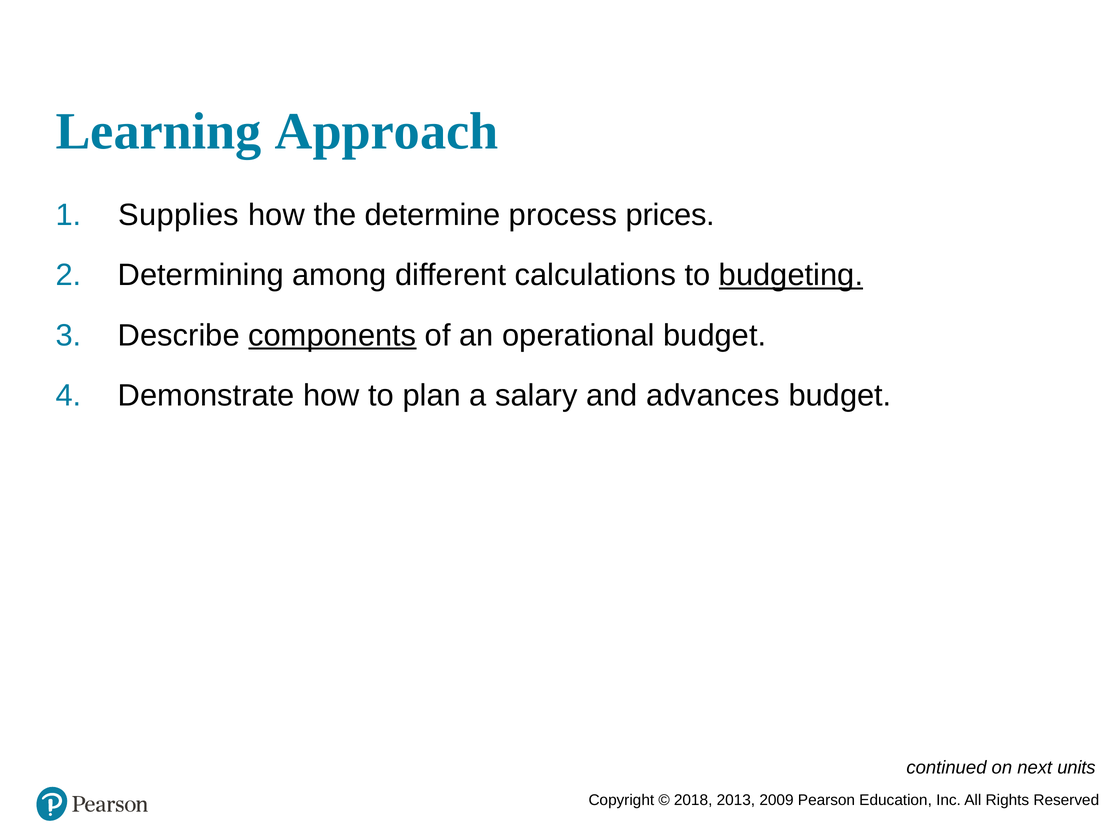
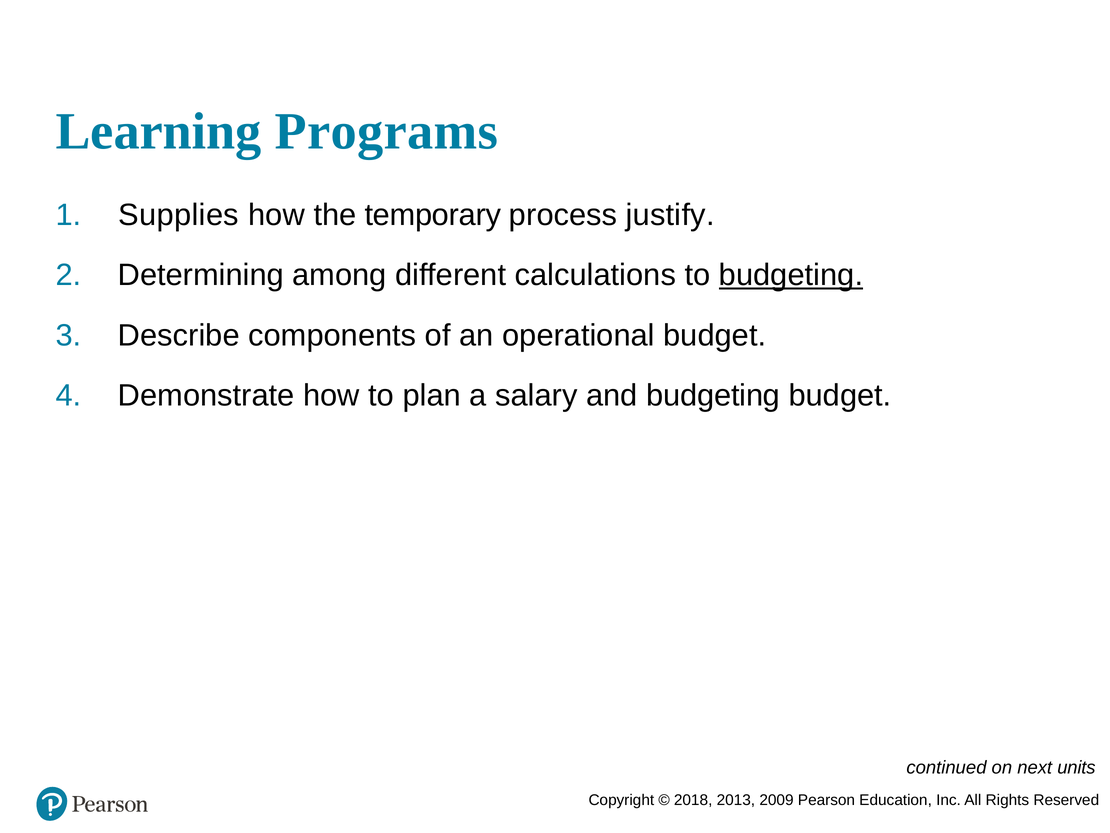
Approach: Approach -> Programs
determine: determine -> temporary
prices: prices -> justify
components underline: present -> none
and advances: advances -> budgeting
